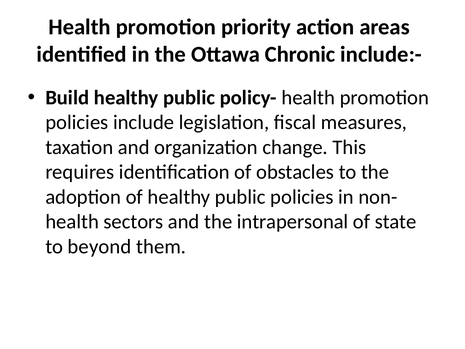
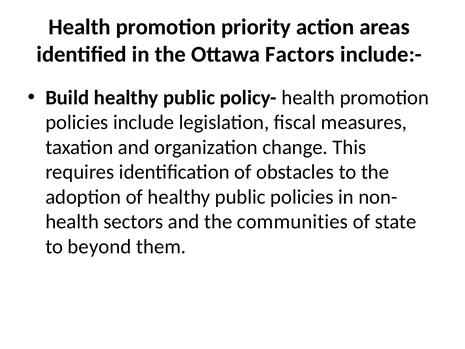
Chronic: Chronic -> Factors
intrapersonal: intrapersonal -> communities
